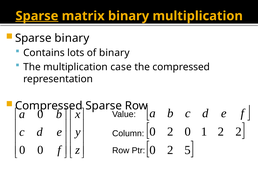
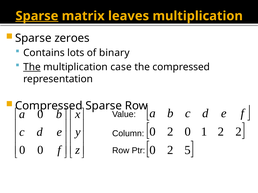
matrix binary: binary -> leaves
Sparse binary: binary -> zeroes
The at (32, 67) underline: none -> present
